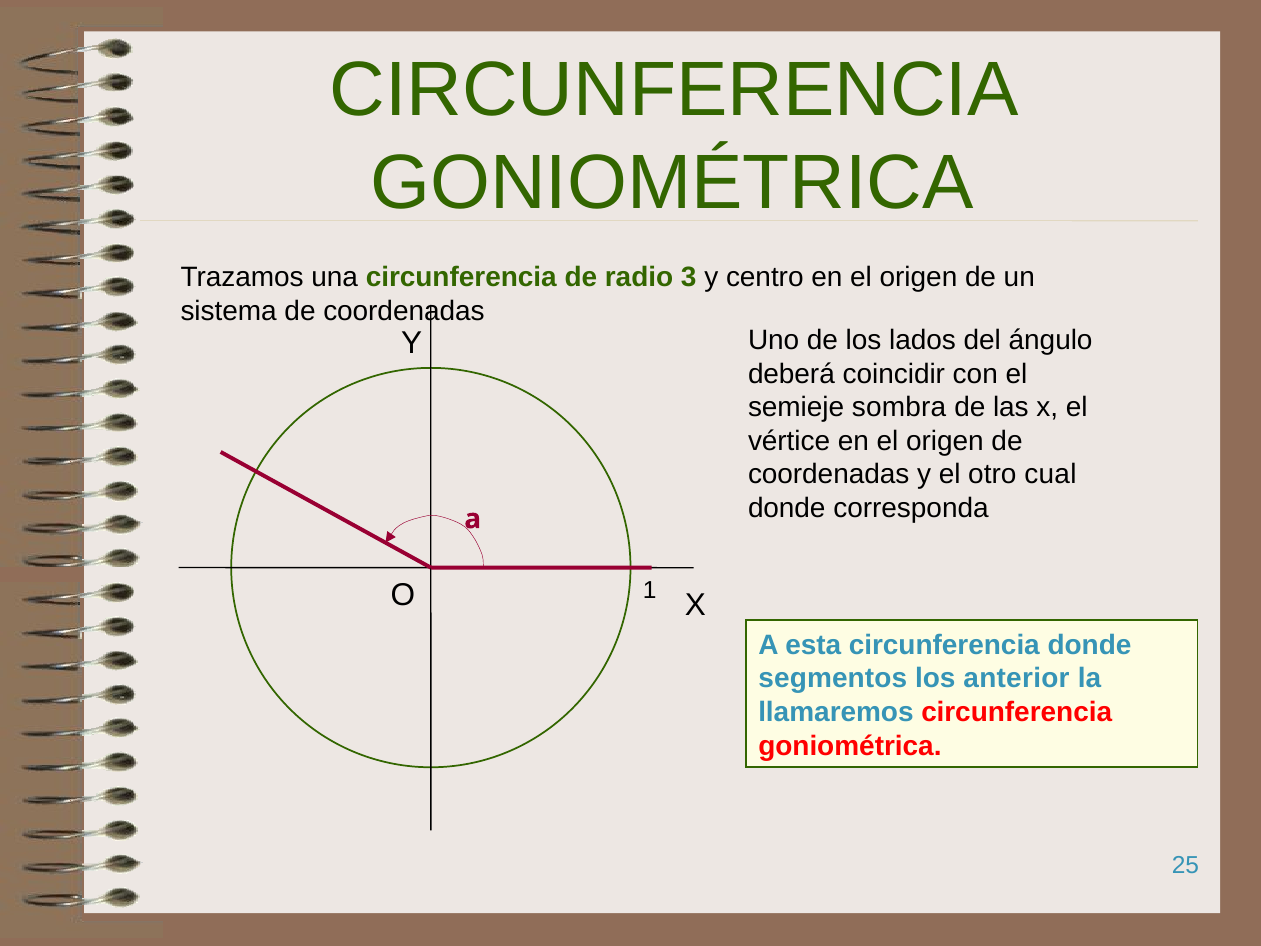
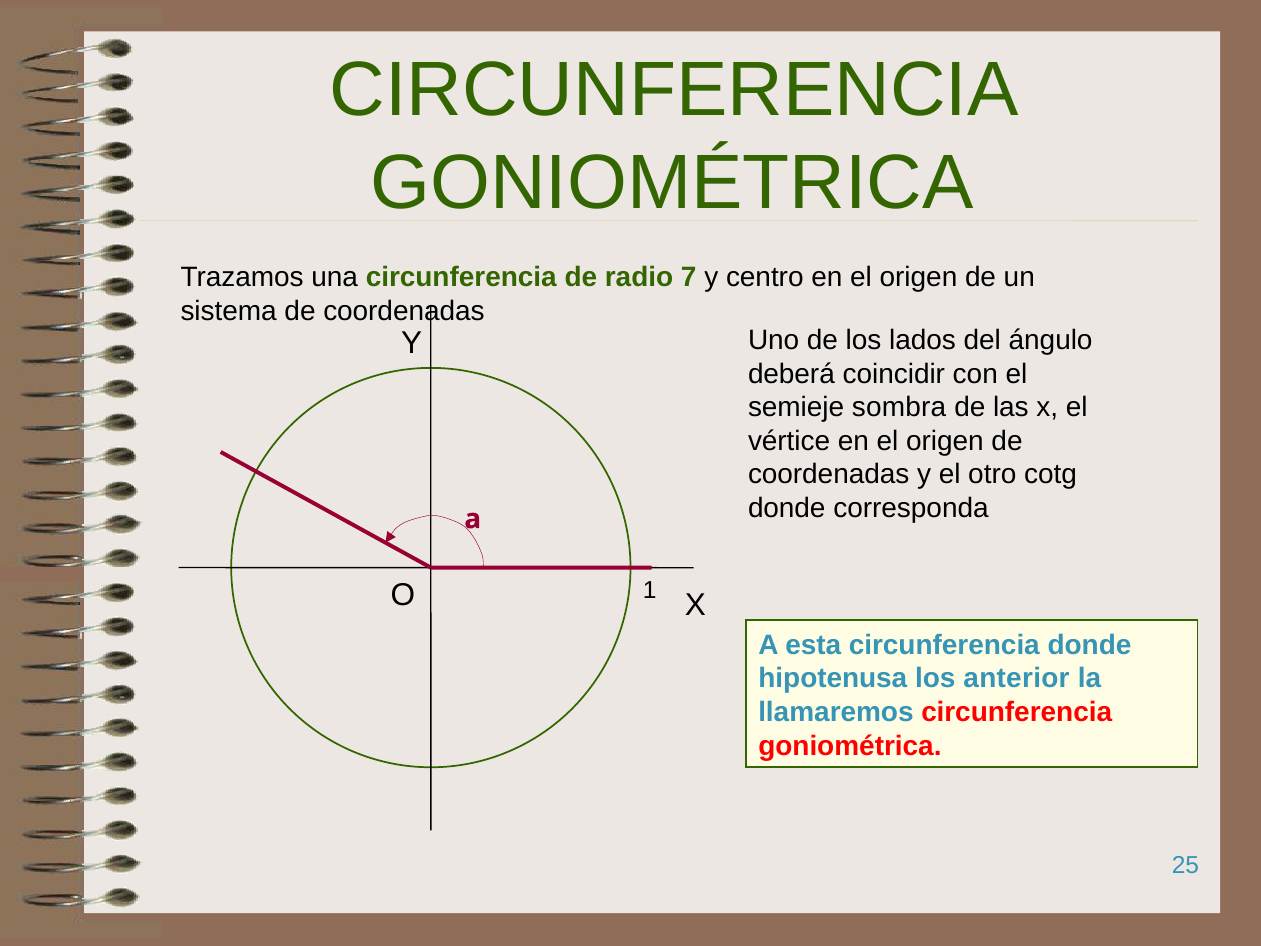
3: 3 -> 7
cual: cual -> cotg
segmentos: segmentos -> hipotenusa
